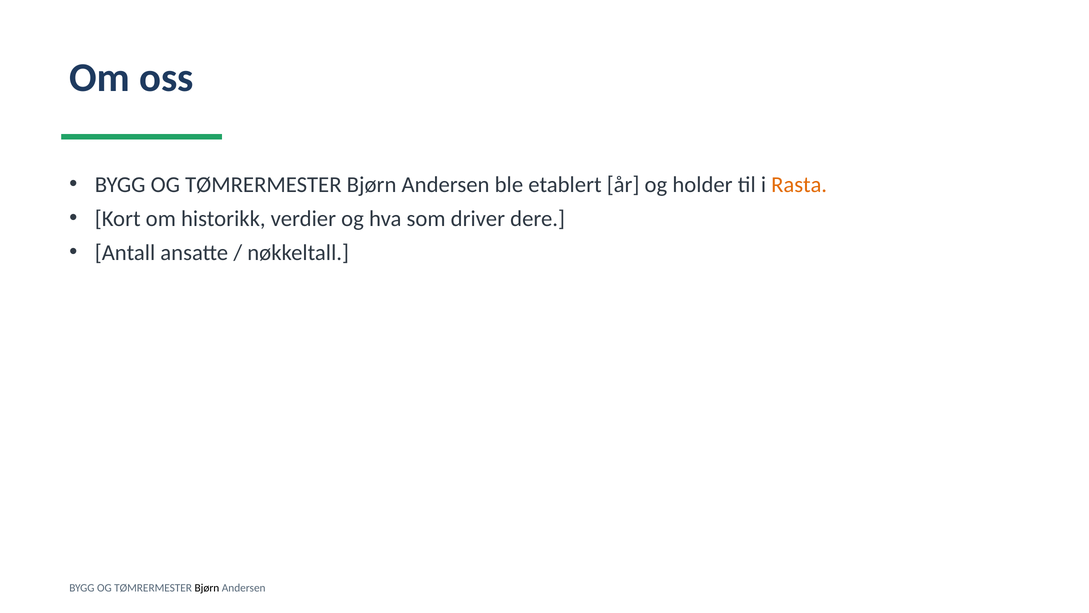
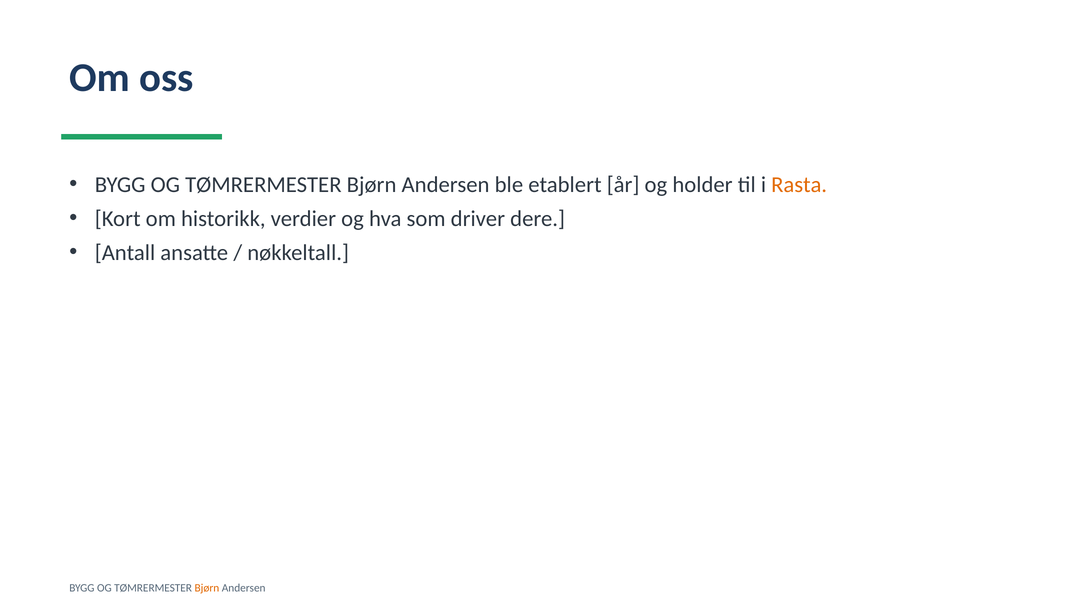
Bjørn at (207, 588) colour: black -> orange
